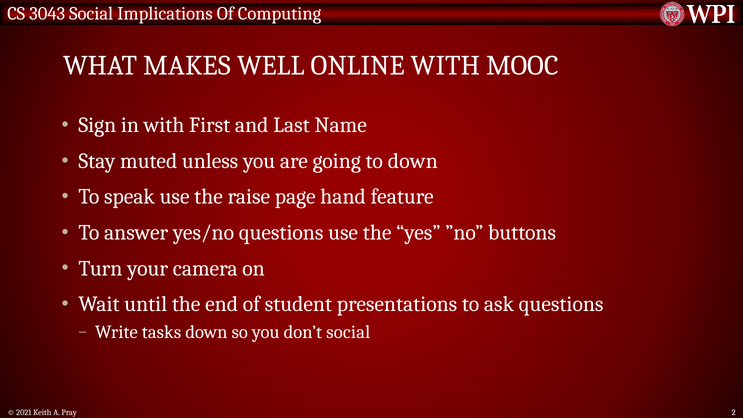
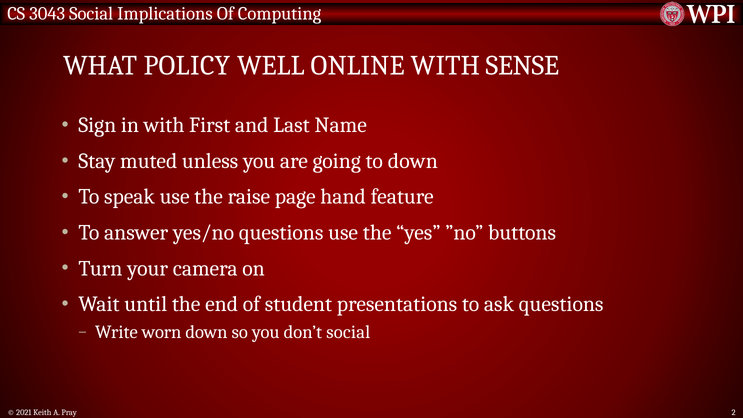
MAKES: MAKES -> POLICY
MOOC: MOOC -> SENSE
tasks: tasks -> worn
